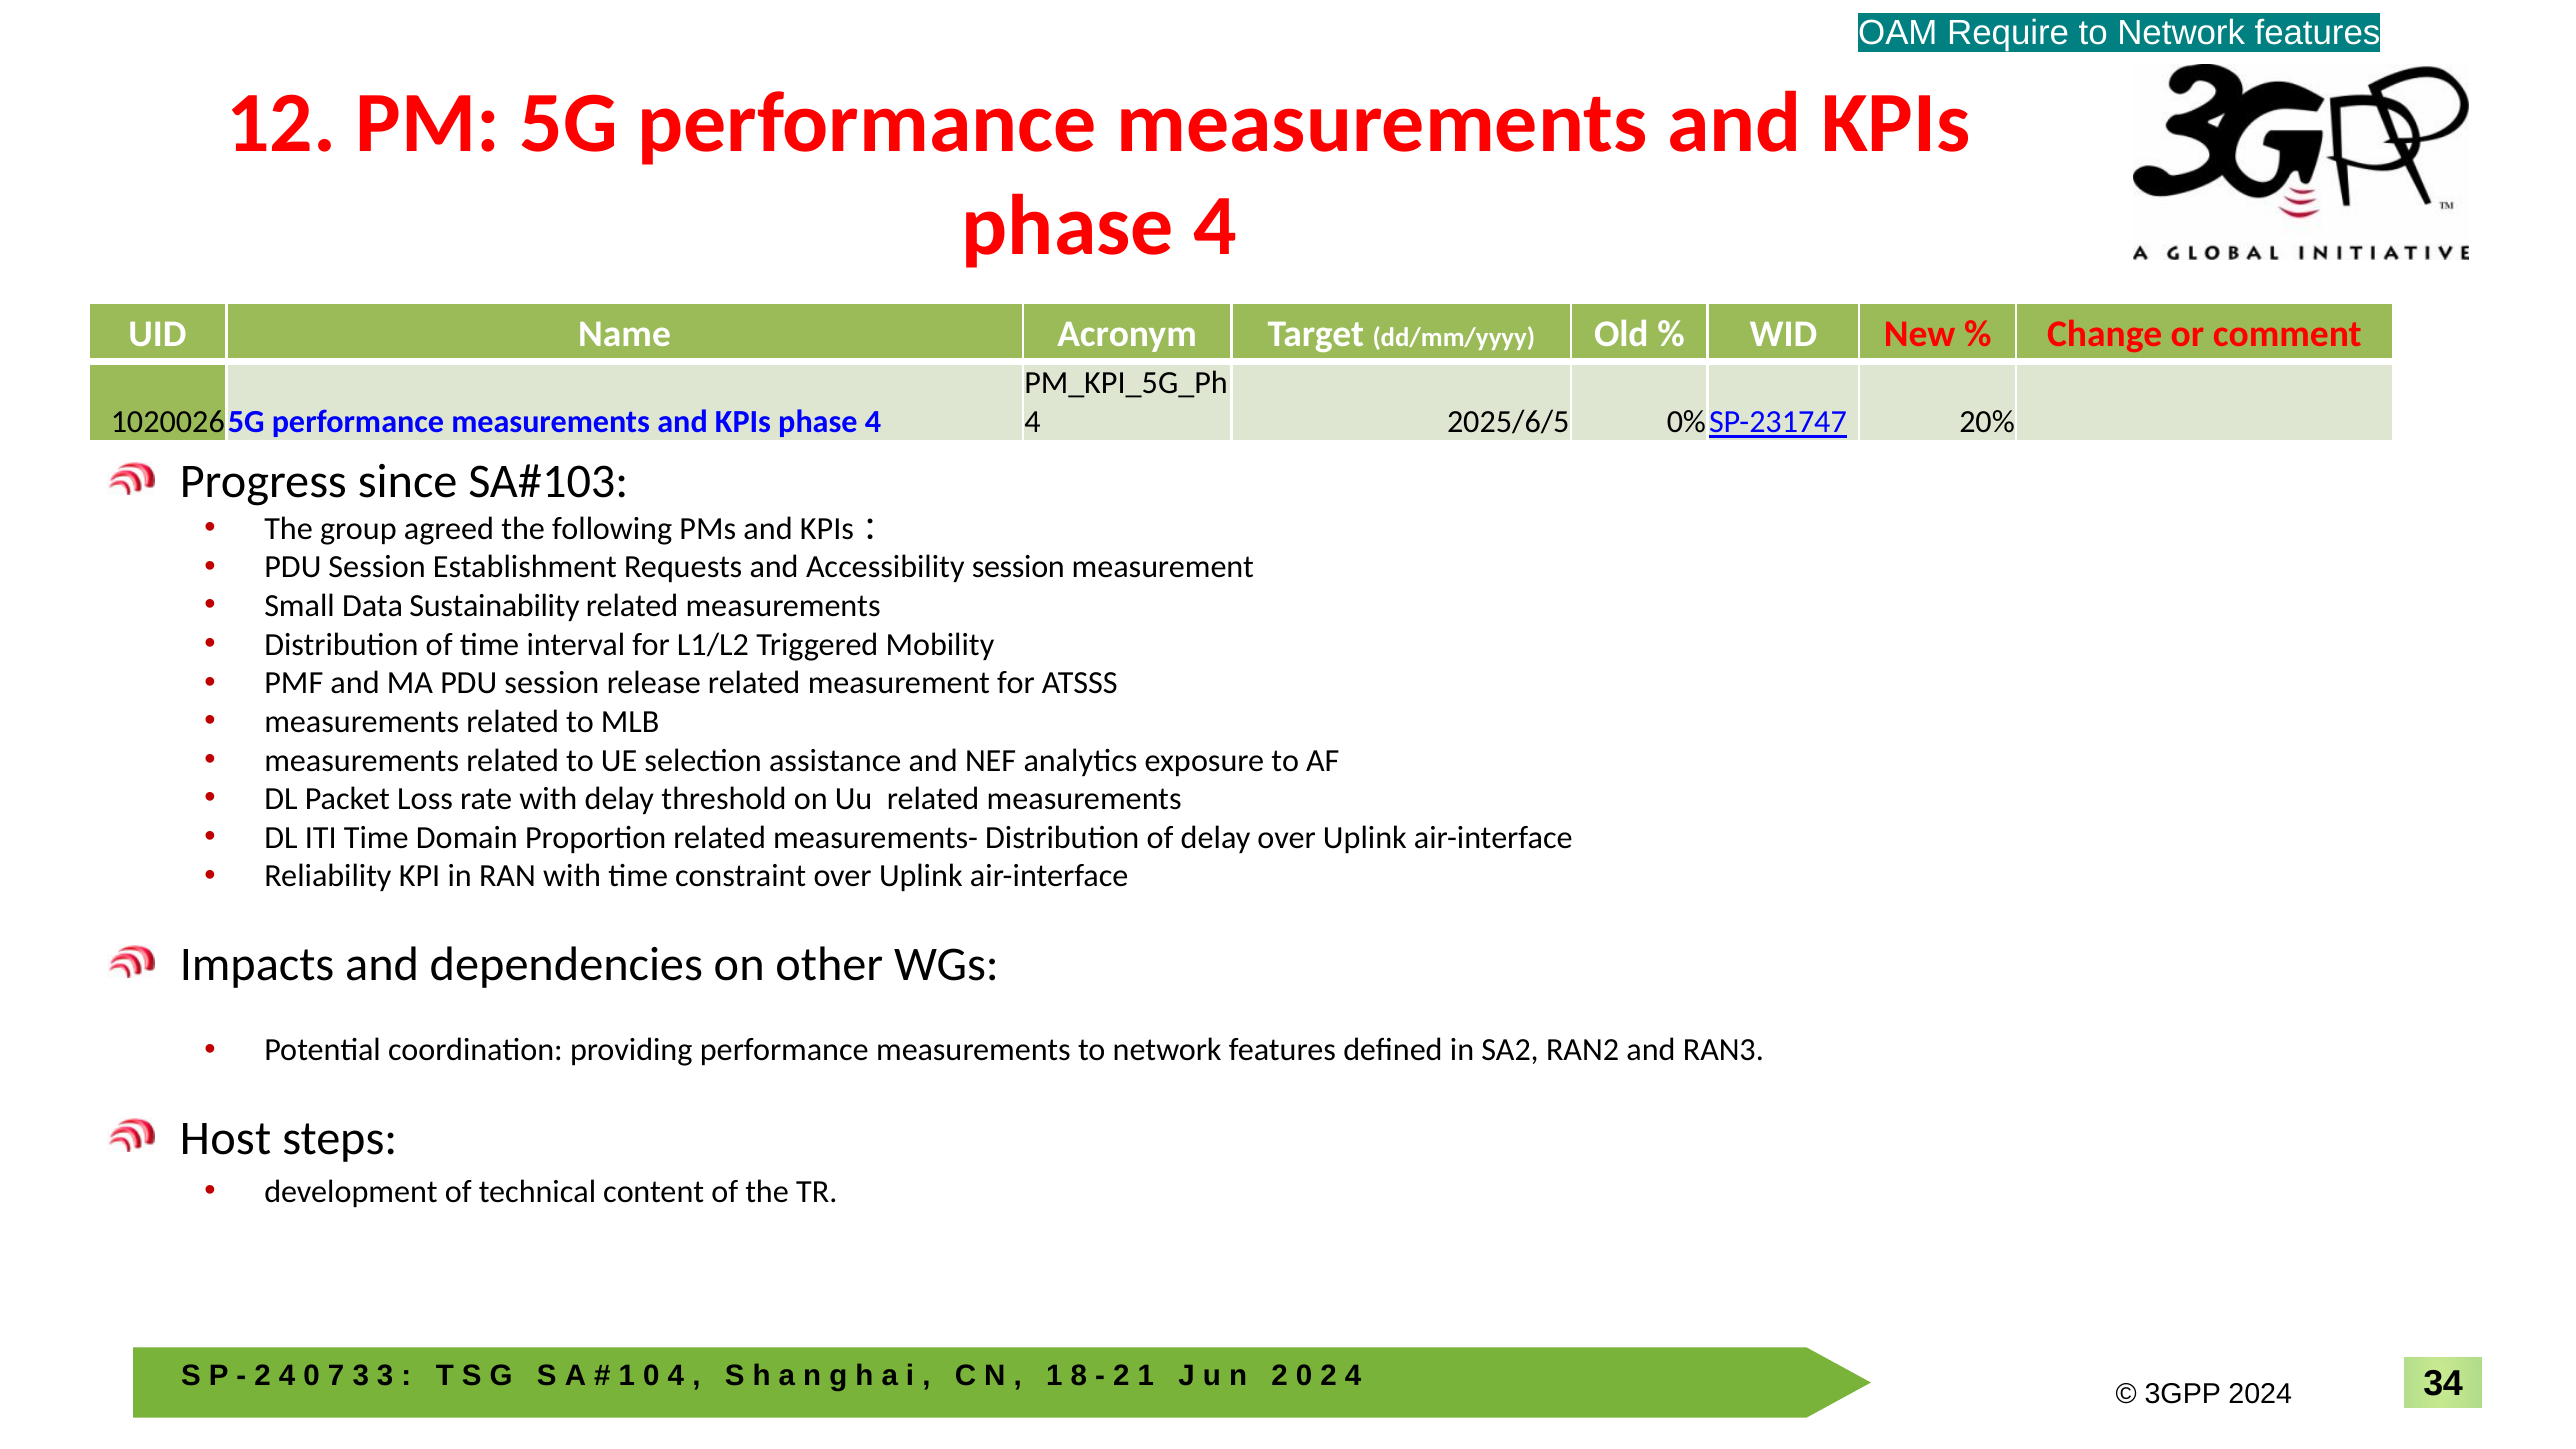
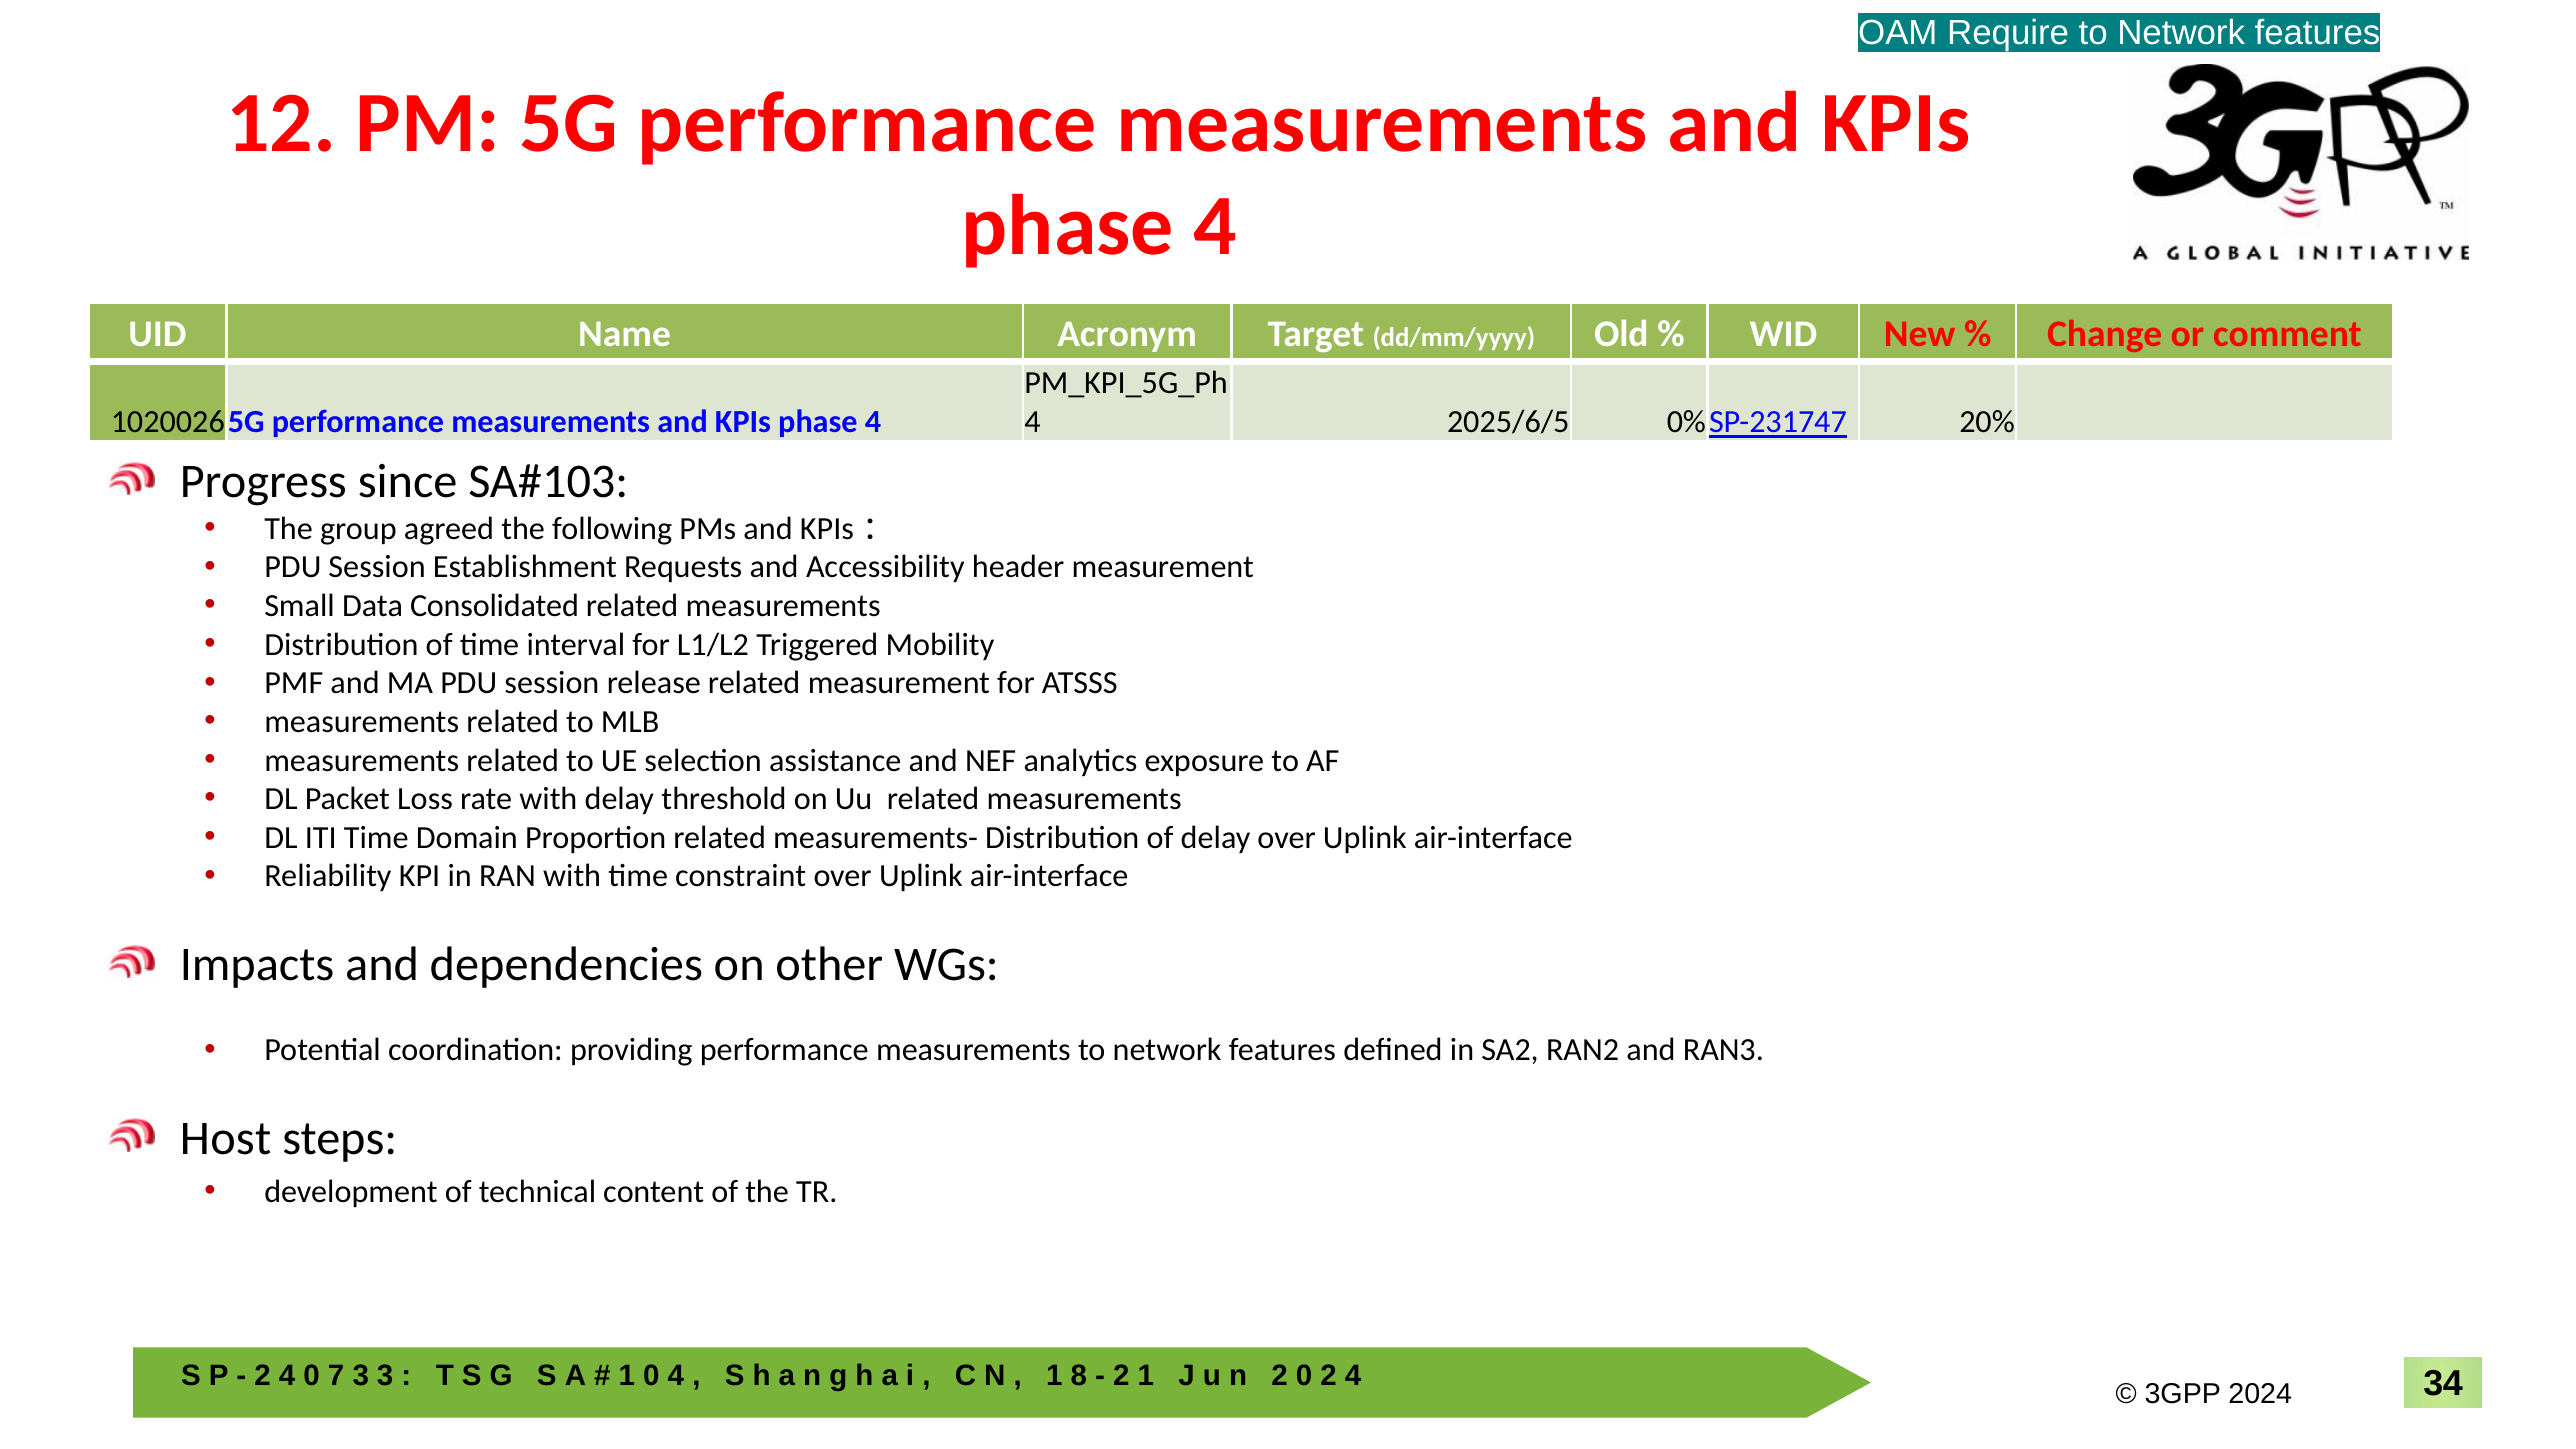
Accessibility session: session -> header
Sustainability: Sustainability -> Consolidated
